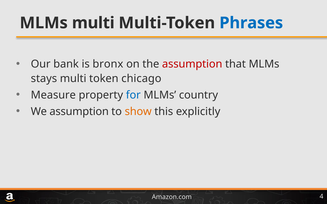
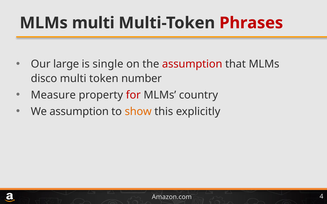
Phrases colour: blue -> red
bank: bank -> large
bronx: bronx -> single
stays: stays -> disco
chicago: chicago -> number
for colour: blue -> red
